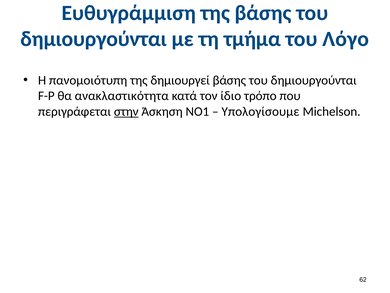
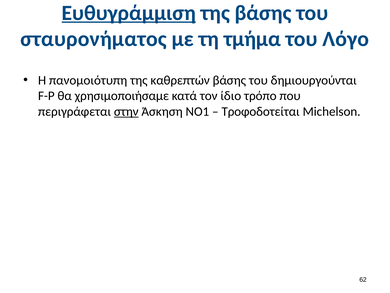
Ευθυγράμμιση underline: none -> present
δημιουργούνται at (94, 39): δημιουργούνται -> σταυρονήματος
δημιουργεί: δημιουργεί -> καθρεπτών
ανακλαστικότητα: ανακλαστικότητα -> χρησιμοποιήσαμε
Υπολογίσουμε: Υπολογίσουμε -> Τροφοδοτείται
